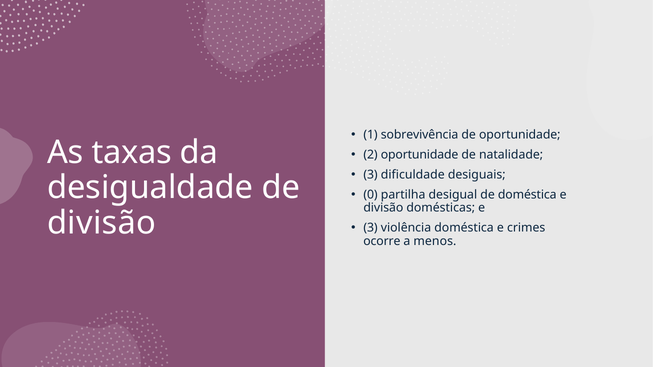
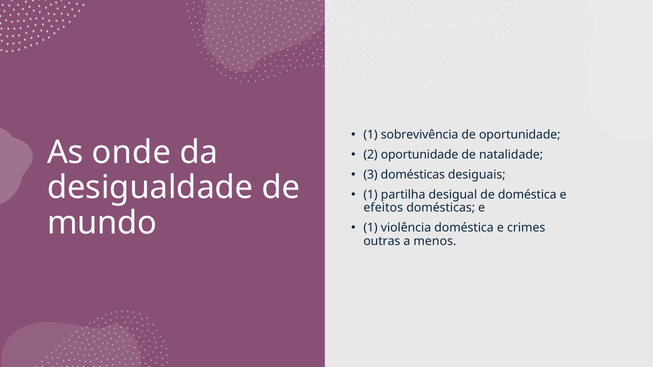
taxas: taxas -> onde
3 dificuldade: dificuldade -> domésticas
0 at (371, 195): 0 -> 1
divisão at (383, 208): divisão -> efeitos
divisão at (102, 223): divisão -> mundo
3 at (371, 228): 3 -> 1
ocorre: ocorre -> outras
